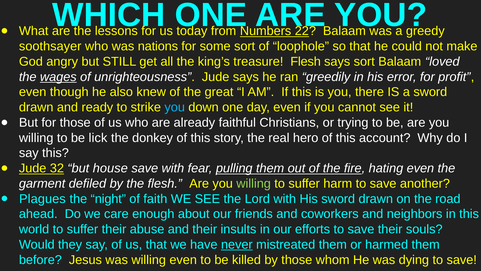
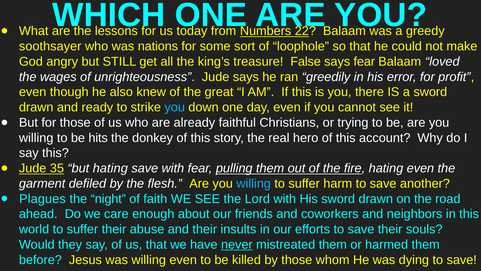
treasure Flesh: Flesh -> False
says sort: sort -> fear
wages underline: present -> none
lick: lick -> hits
32: 32 -> 35
but house: house -> hating
willing at (254, 183) colour: light green -> light blue
